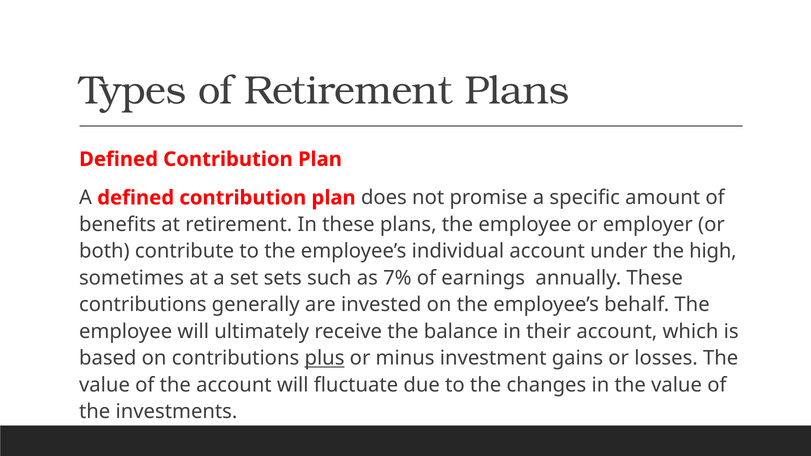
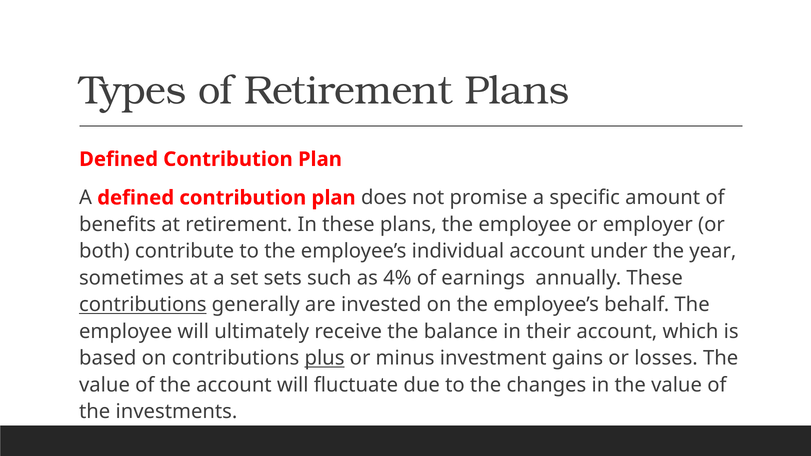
high: high -> year
7%: 7% -> 4%
contributions at (143, 305) underline: none -> present
